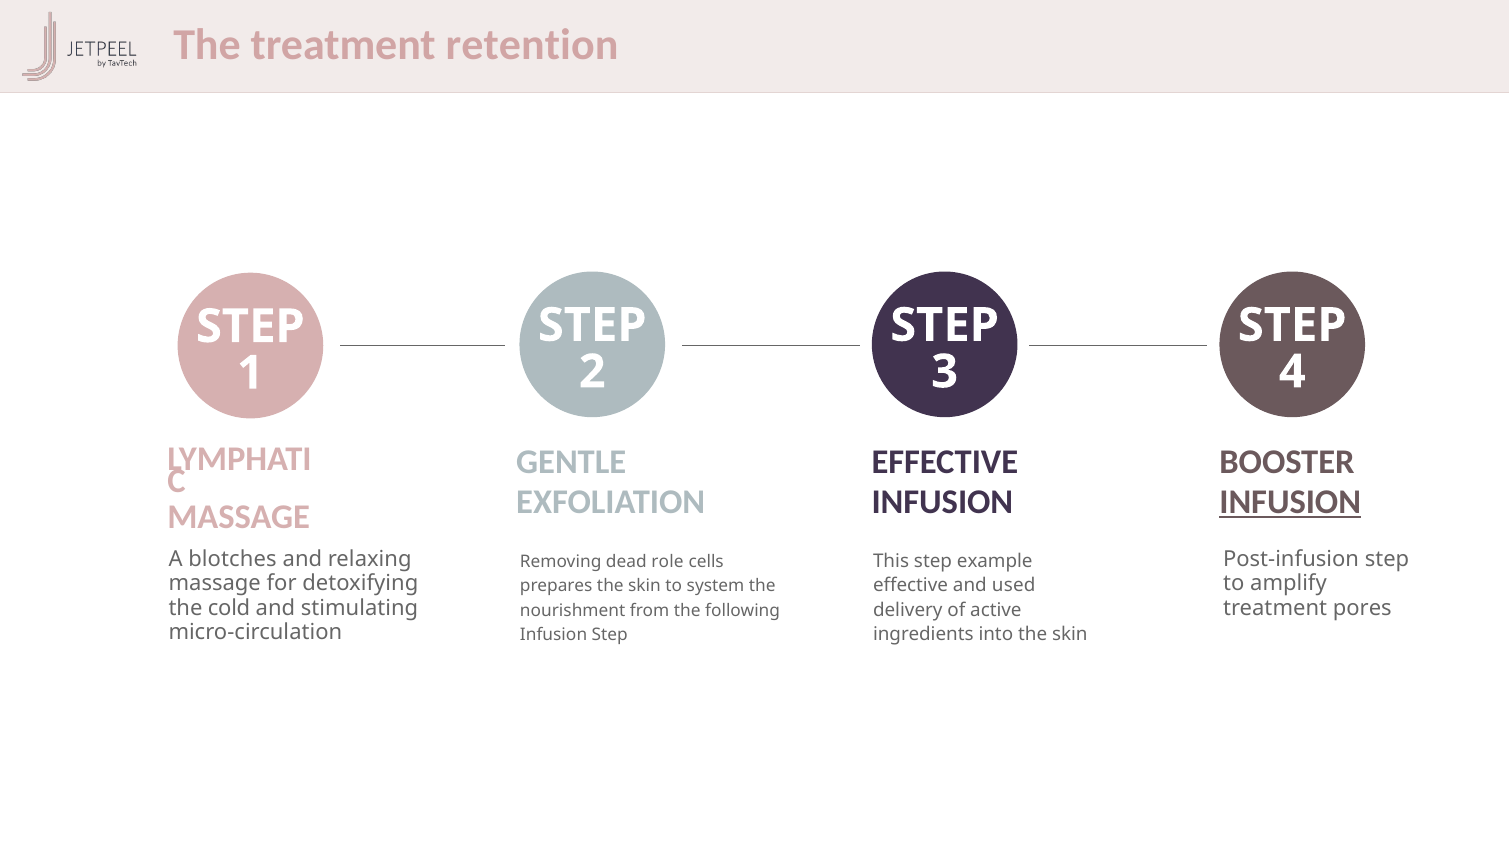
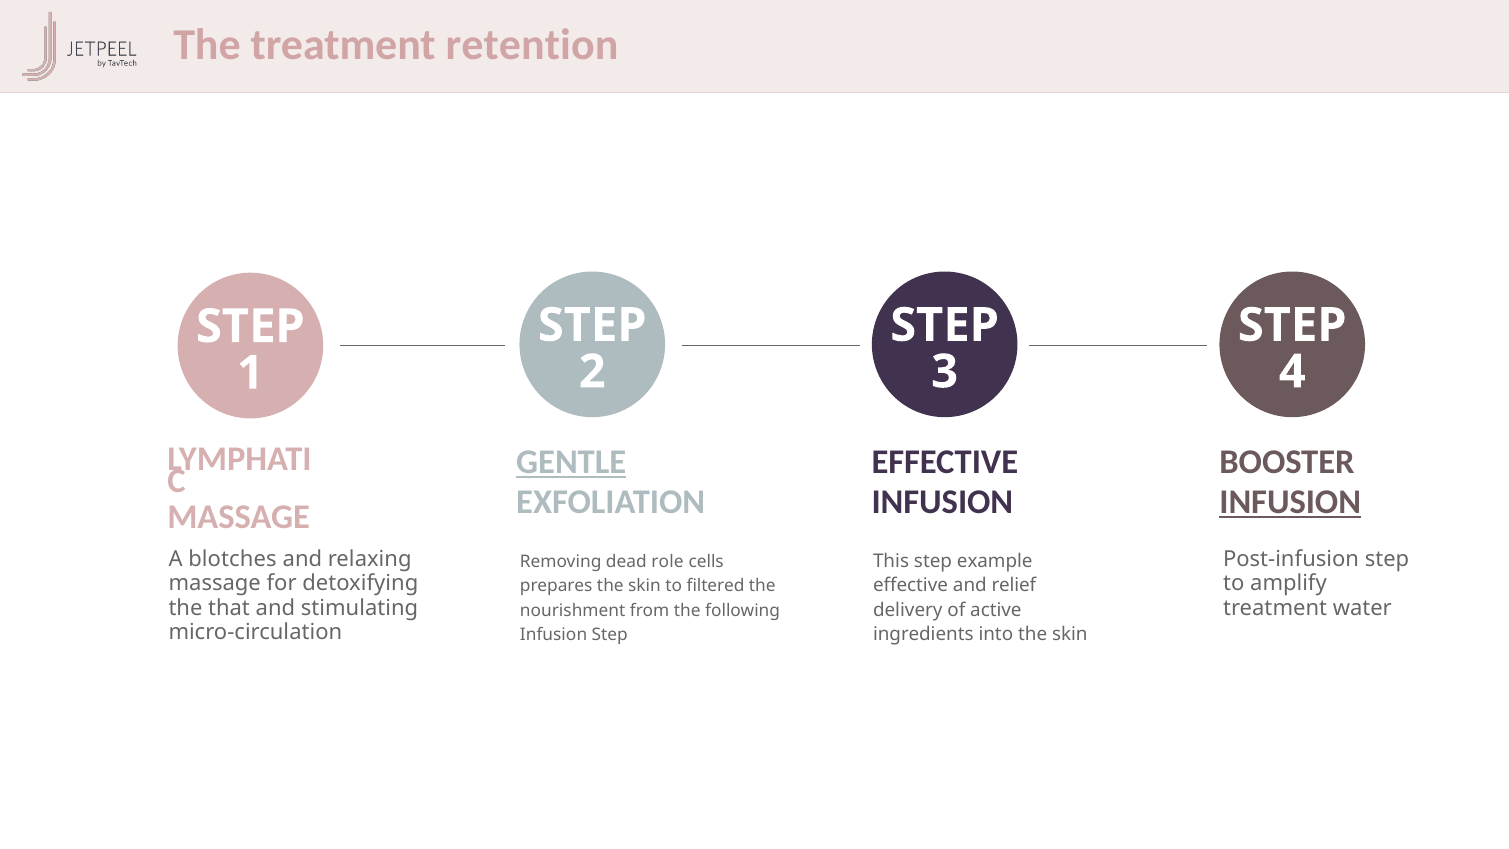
GENTLE underline: none -> present
used: used -> relief
system: system -> filtered
cold: cold -> that
pores: pores -> water
